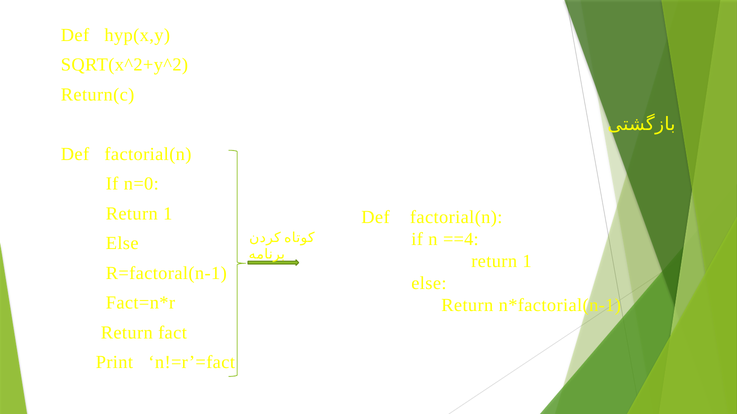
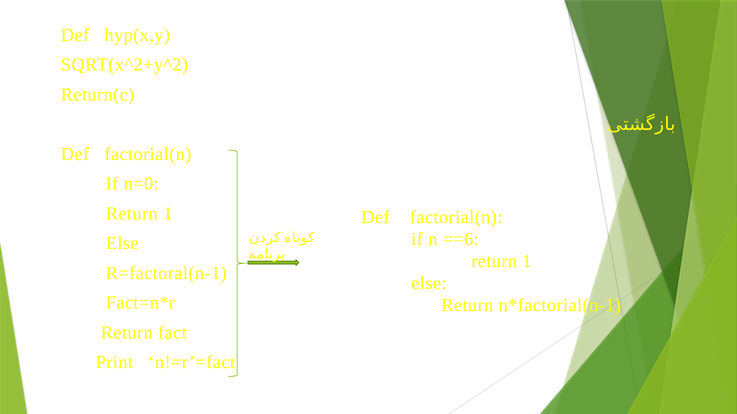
==4: ==4 -> ==6
